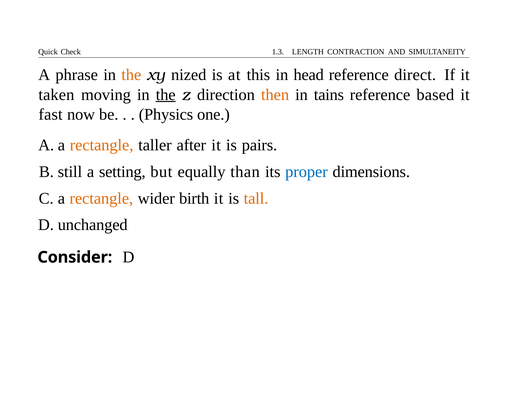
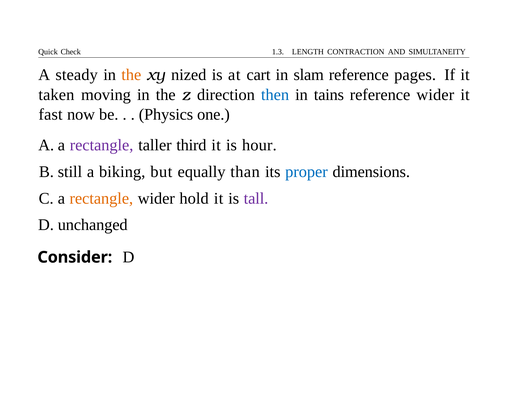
phrase: phrase -> steady
this: this -> cart
head: head -> slam
direct: direct -> pages
the at (166, 95) underline: present -> none
then colour: orange -> blue
reference based: based -> wider
rectangle at (102, 145) colour: orange -> purple
after: after -> third
pairs: pairs -> hour
setting: setting -> biking
birth: birth -> hold
tall colour: orange -> purple
